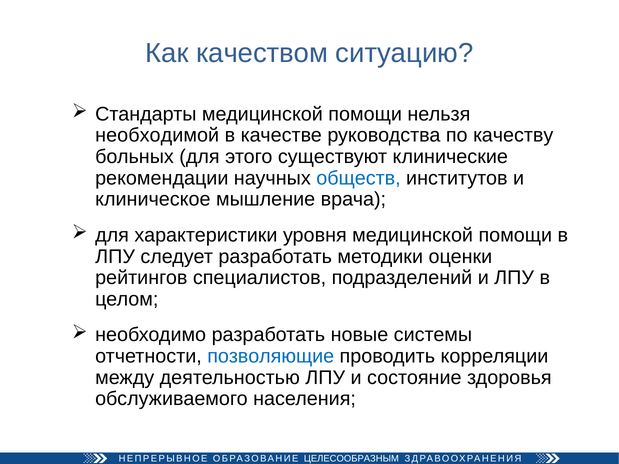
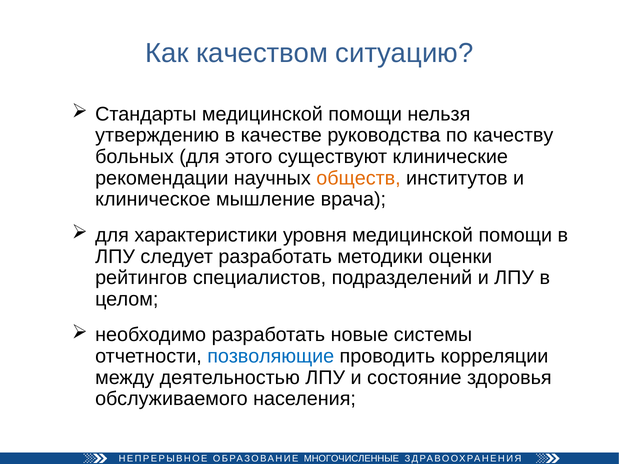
необходимой: необходимой -> утверждению
обществ colour: blue -> orange
ЦЕЛЕСООБРАЗНЫМ: ЦЕЛЕСООБРАЗНЫМ -> МНОГОЧИСЛЕННЫЕ
